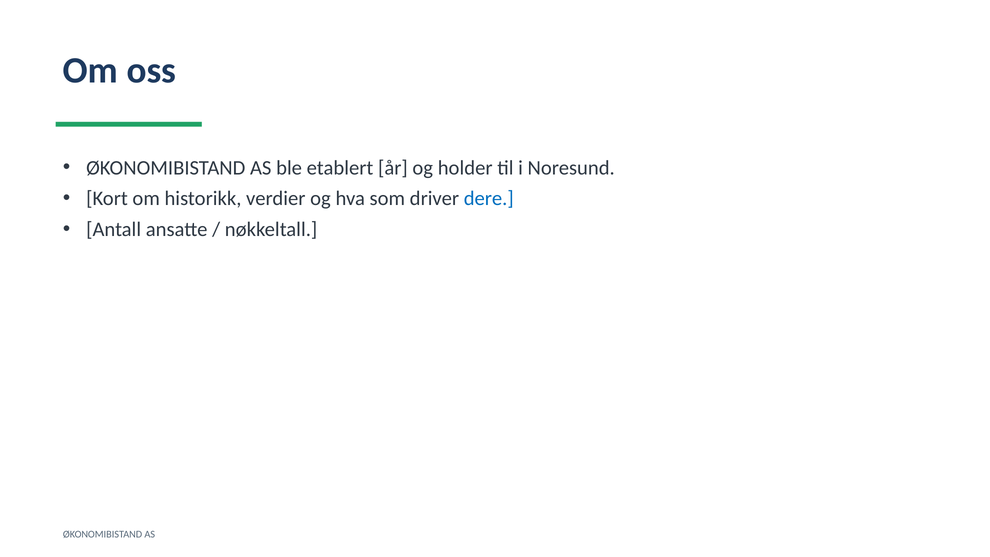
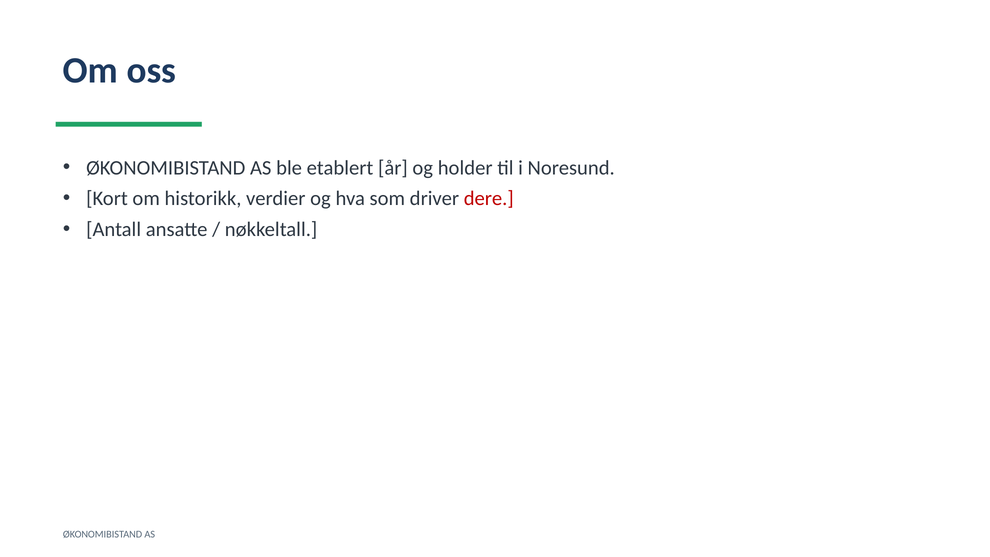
dere colour: blue -> red
